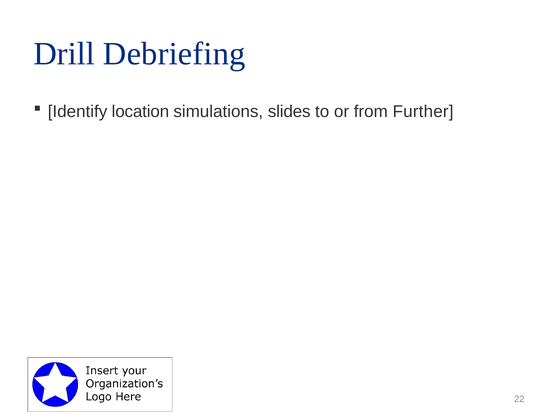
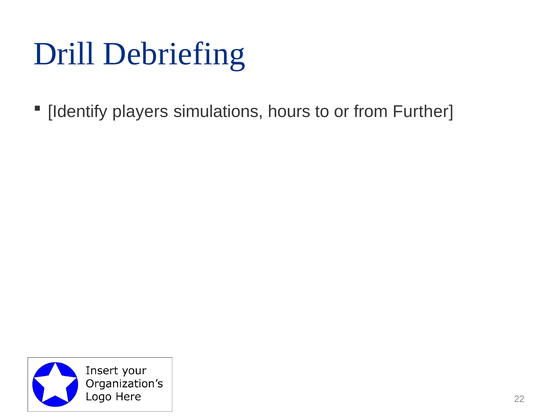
location: location -> players
slides: slides -> hours
